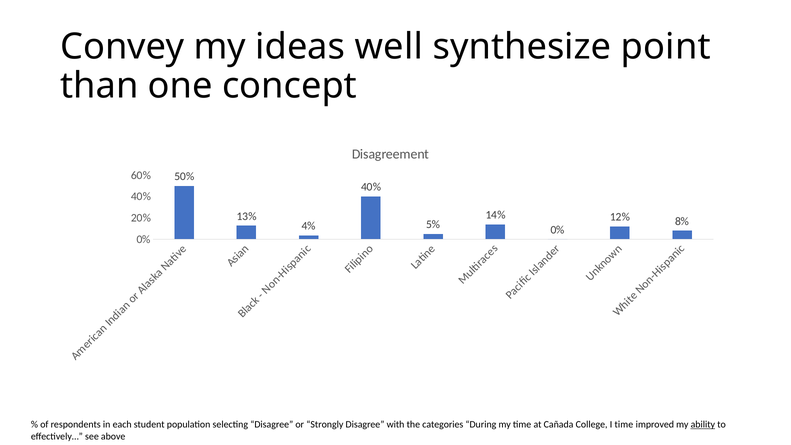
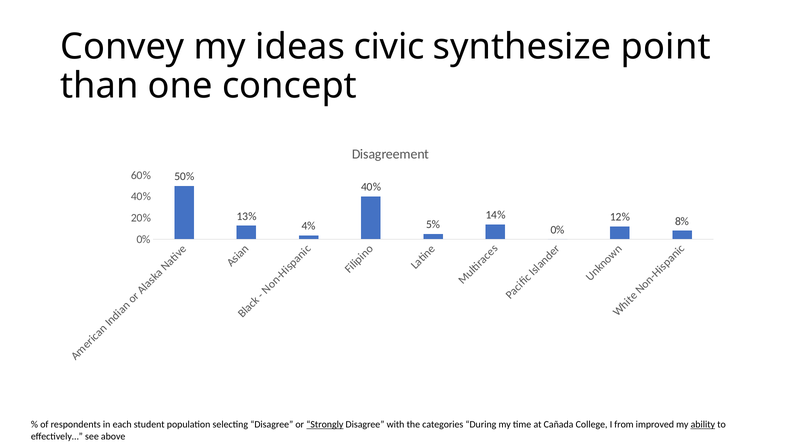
well: well -> civic
Strongly underline: none -> present
I time: time -> from
